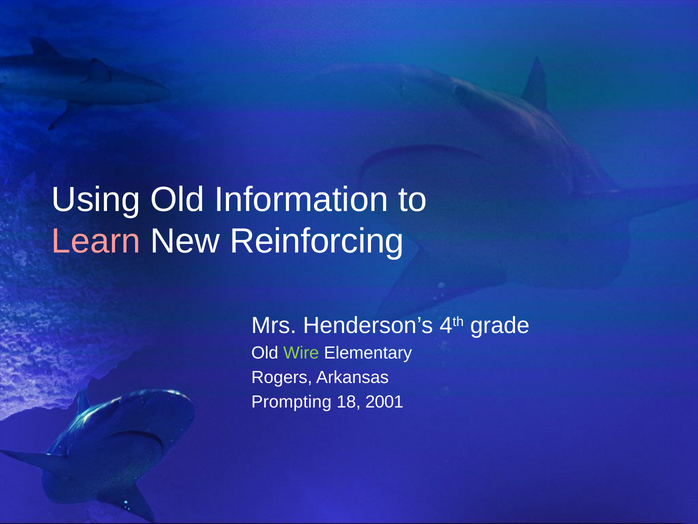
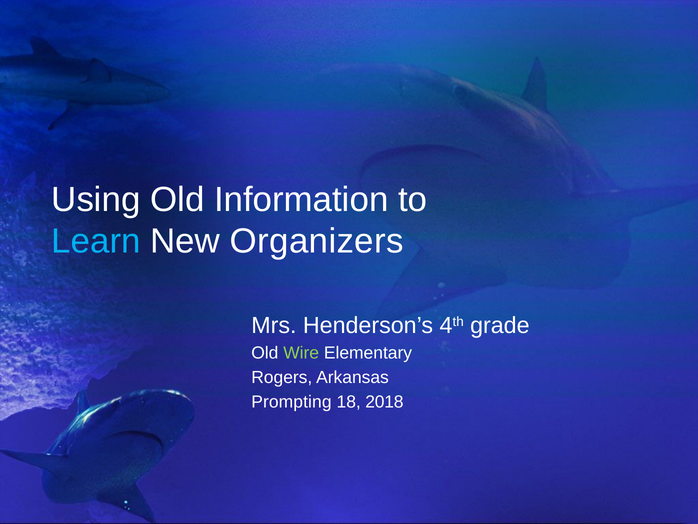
Learn colour: pink -> light blue
Reinforcing: Reinforcing -> Organizers
2001: 2001 -> 2018
